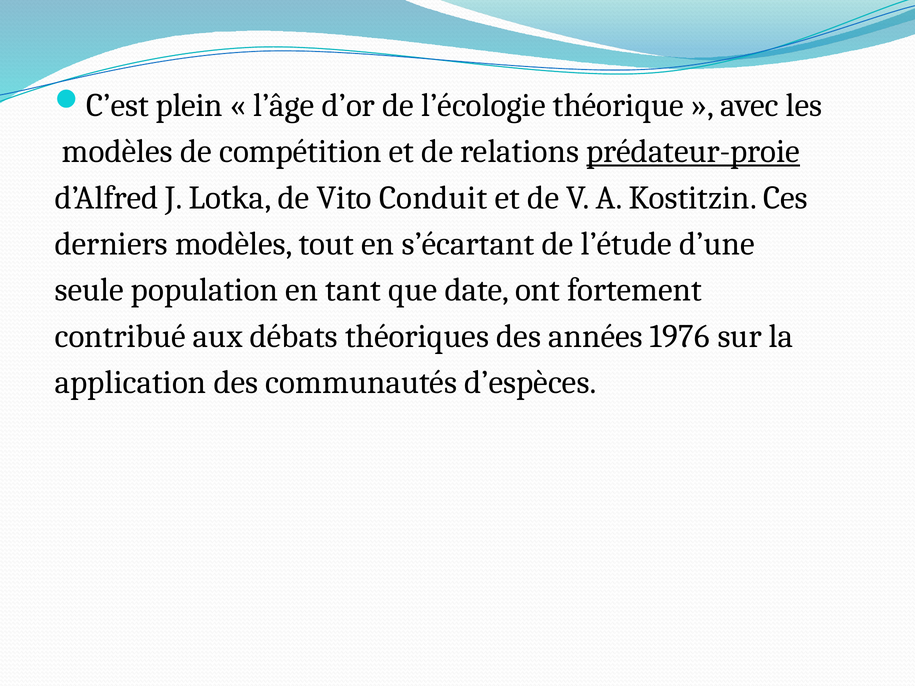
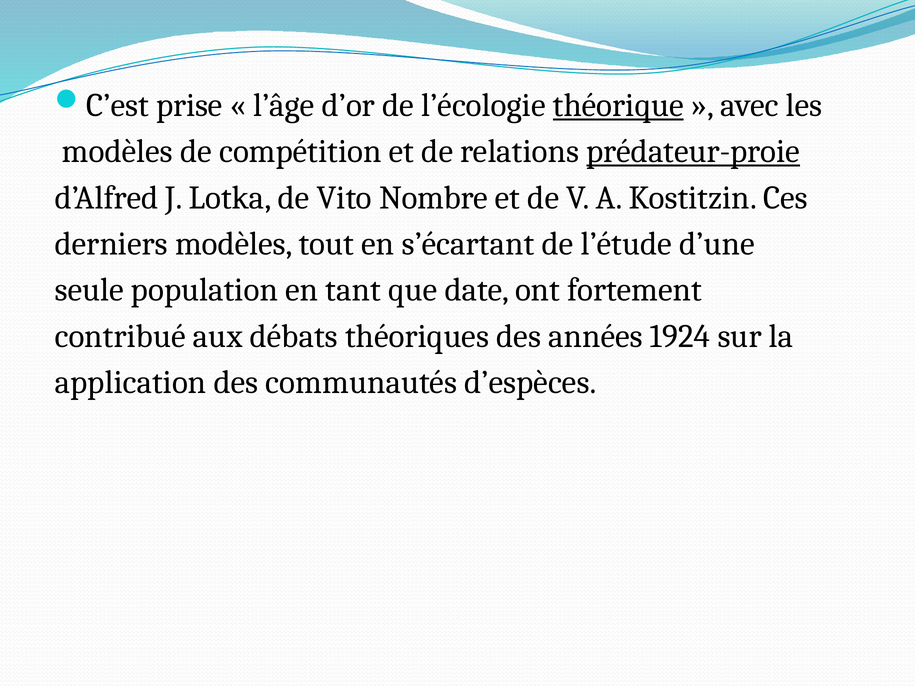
plein: plein -> prise
théorique underline: none -> present
Conduit: Conduit -> Nombre
1976: 1976 -> 1924
